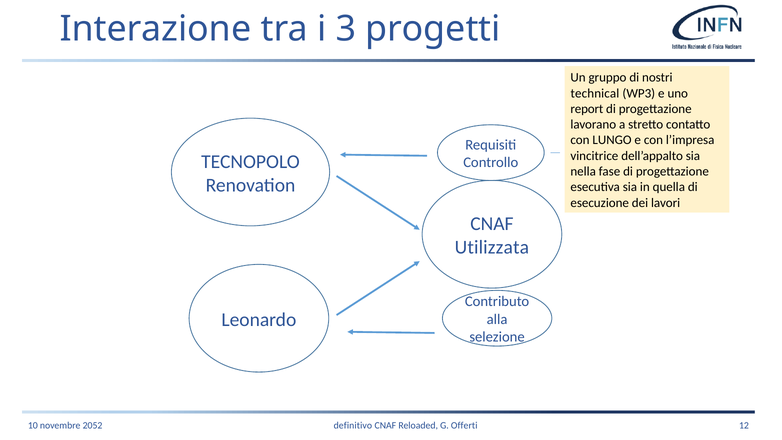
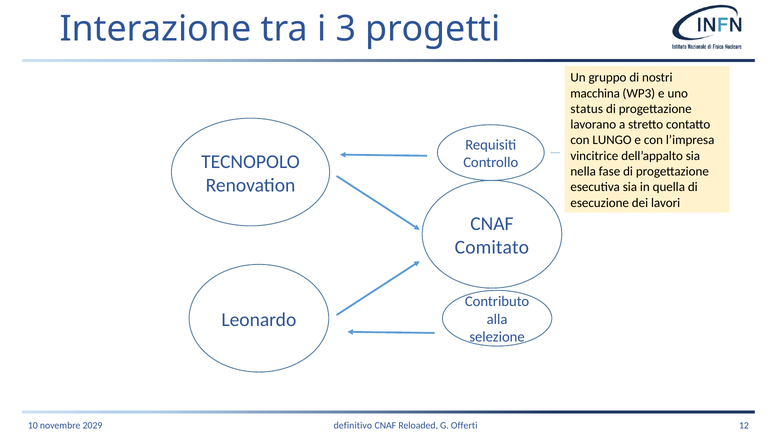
technical: technical -> macchina
report: report -> status
Utilizzata: Utilizzata -> Comitato
2052: 2052 -> 2029
